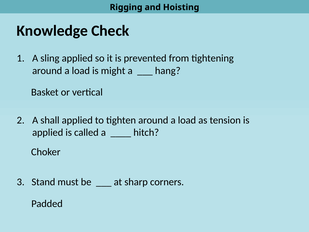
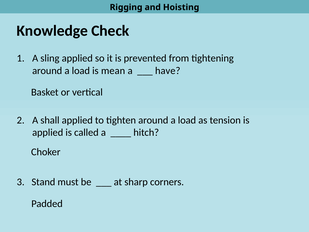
might: might -> mean
hang: hang -> have
